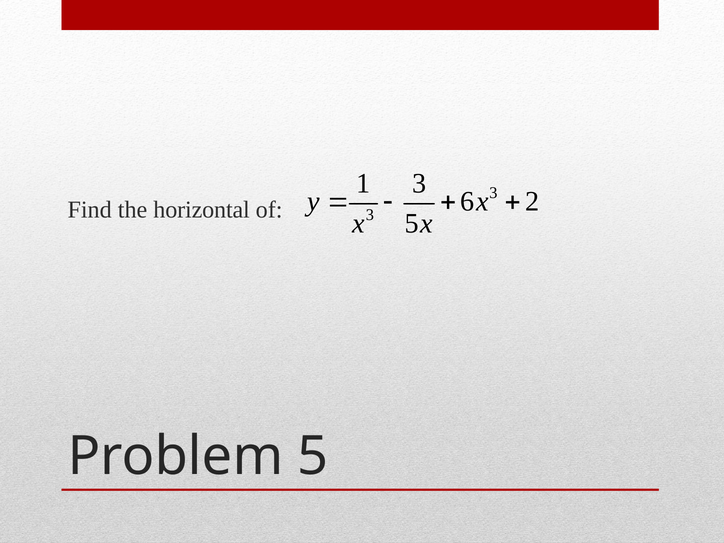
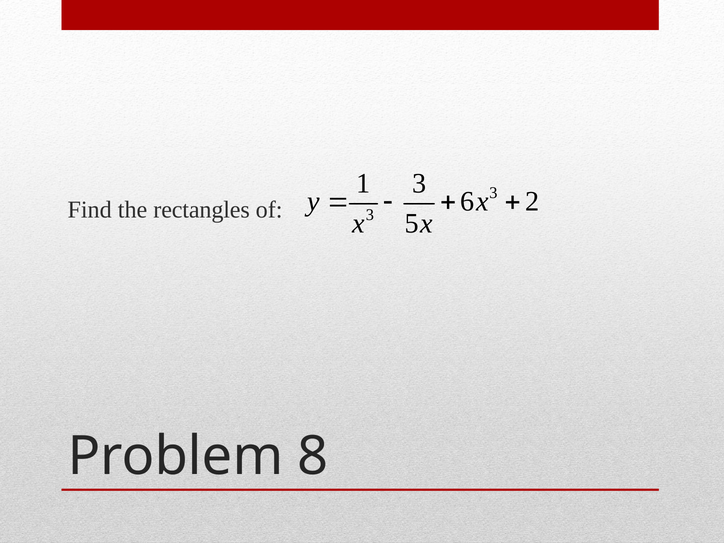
horizontal: horizontal -> rectangles
Problem 5: 5 -> 8
